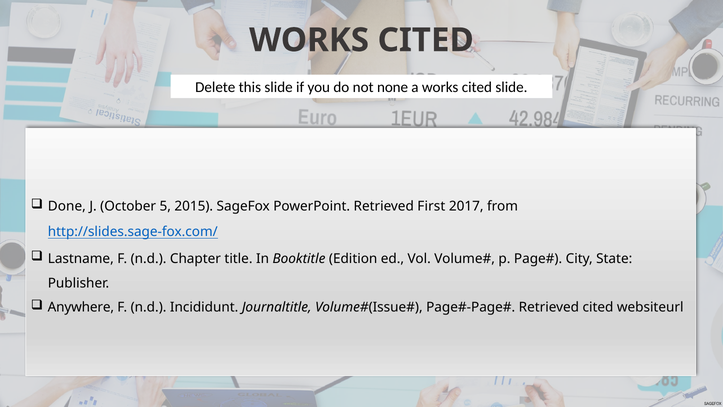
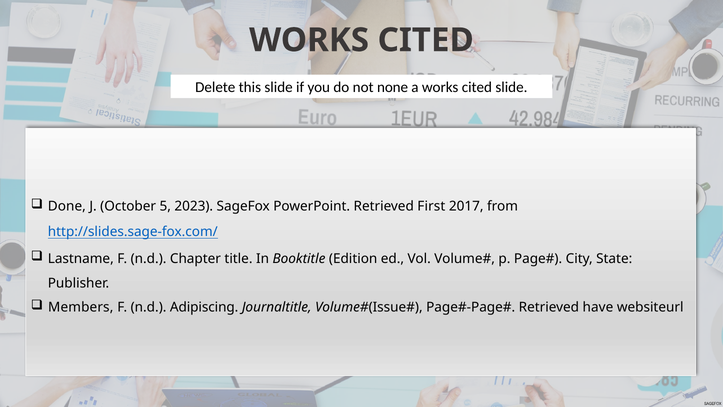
2015: 2015 -> 2023
Anywhere: Anywhere -> Members
Incididunt: Incididunt -> Adipiscing
Retrieved cited: cited -> have
